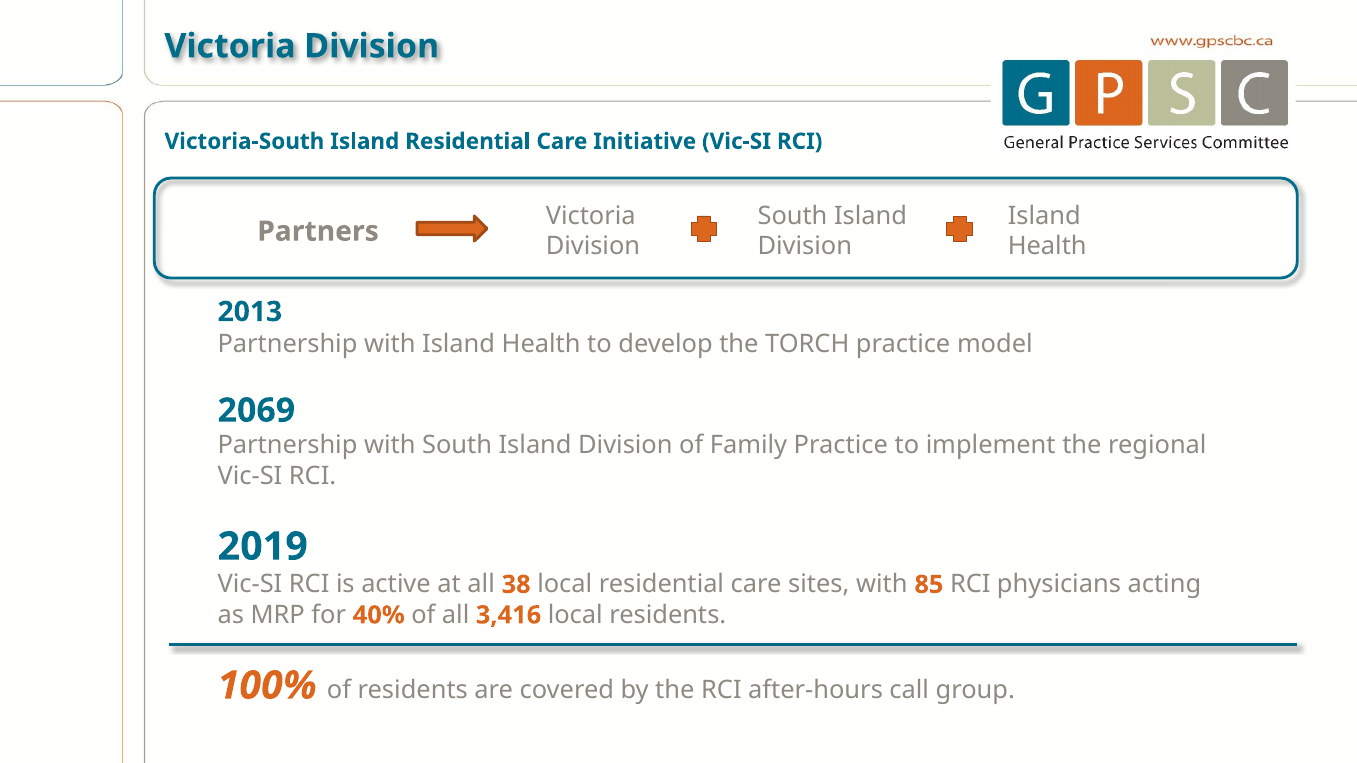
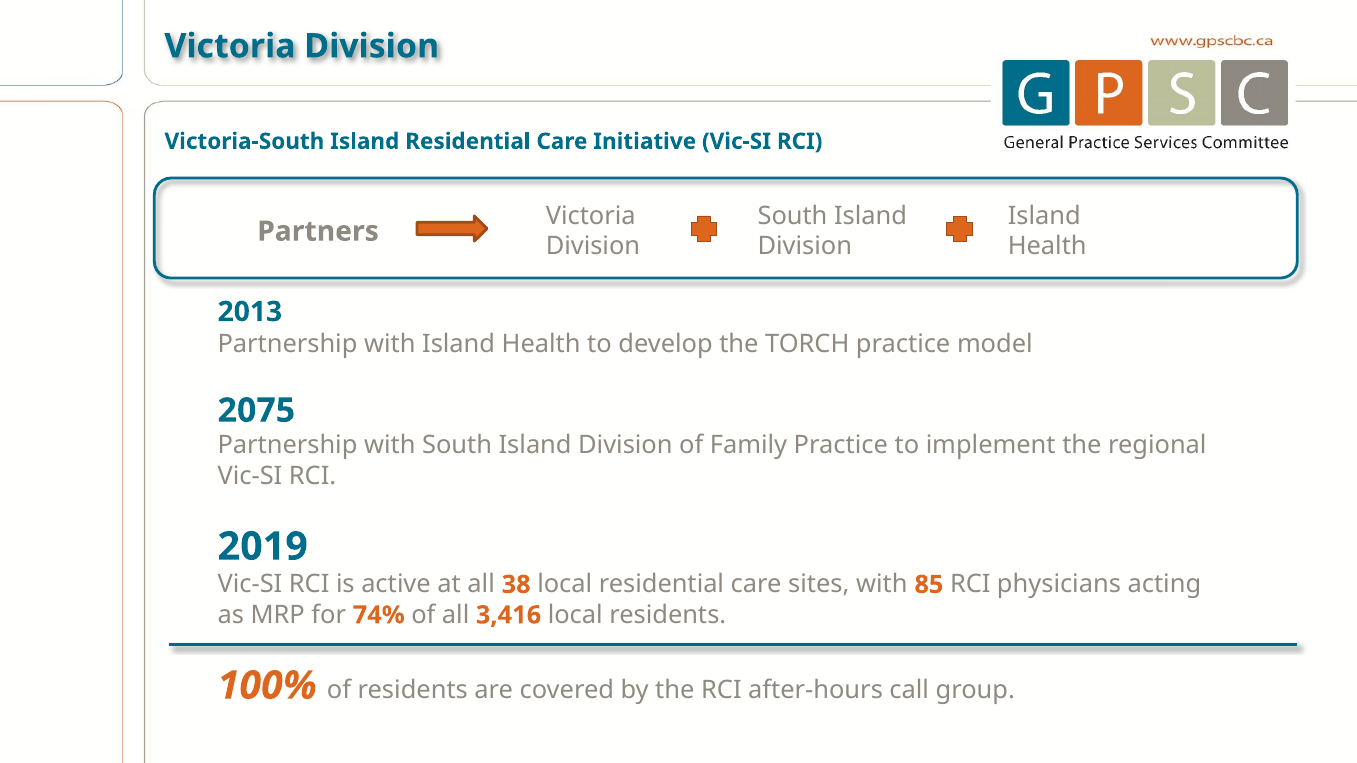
2069: 2069 -> 2075
40%: 40% -> 74%
